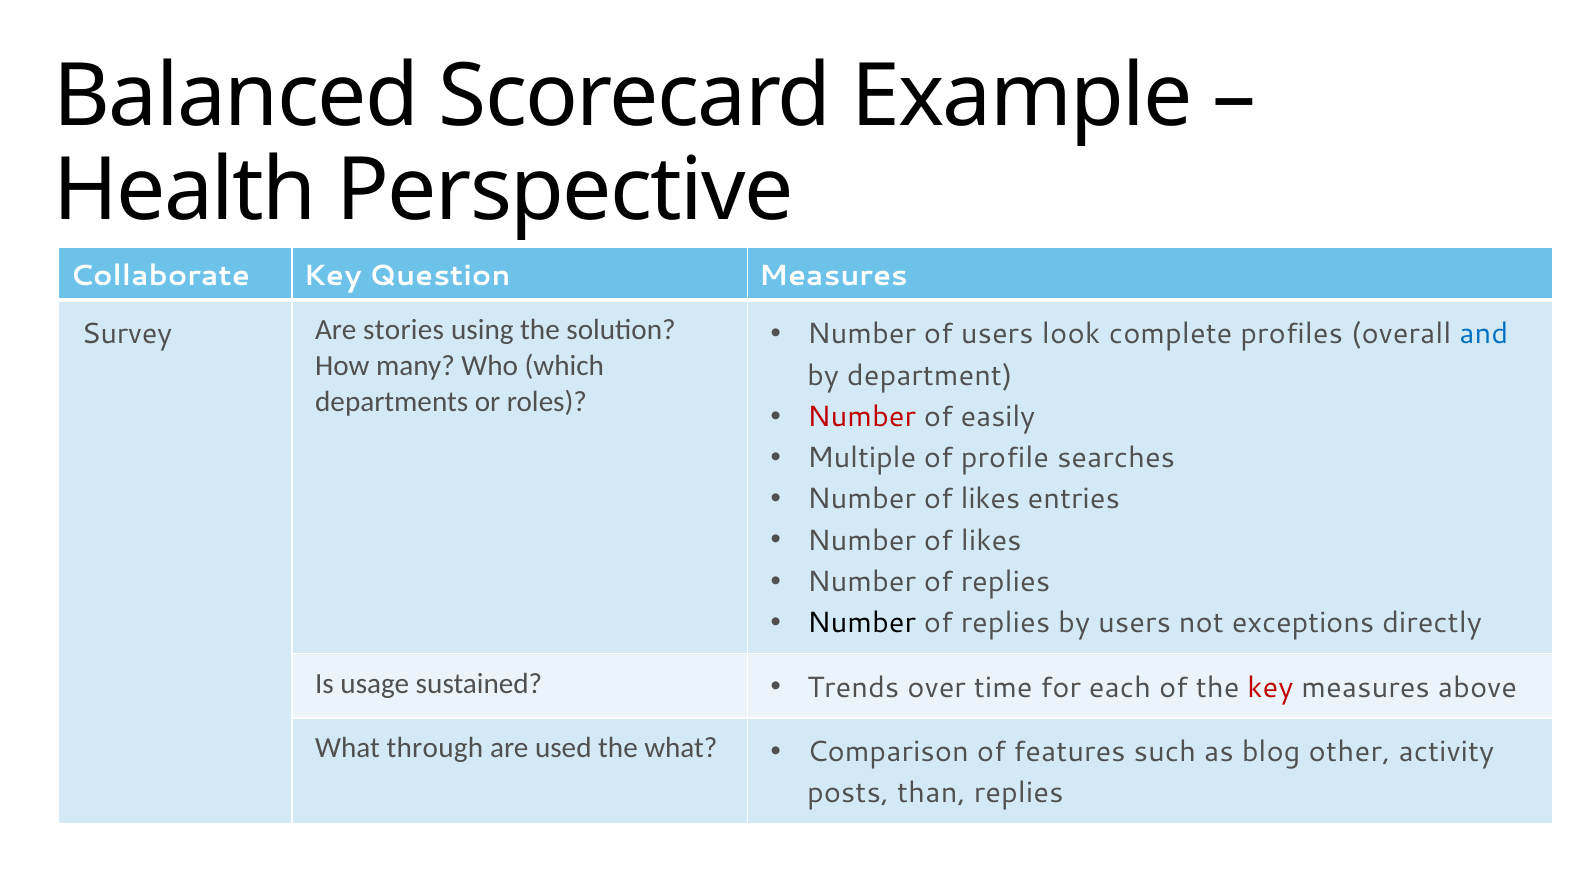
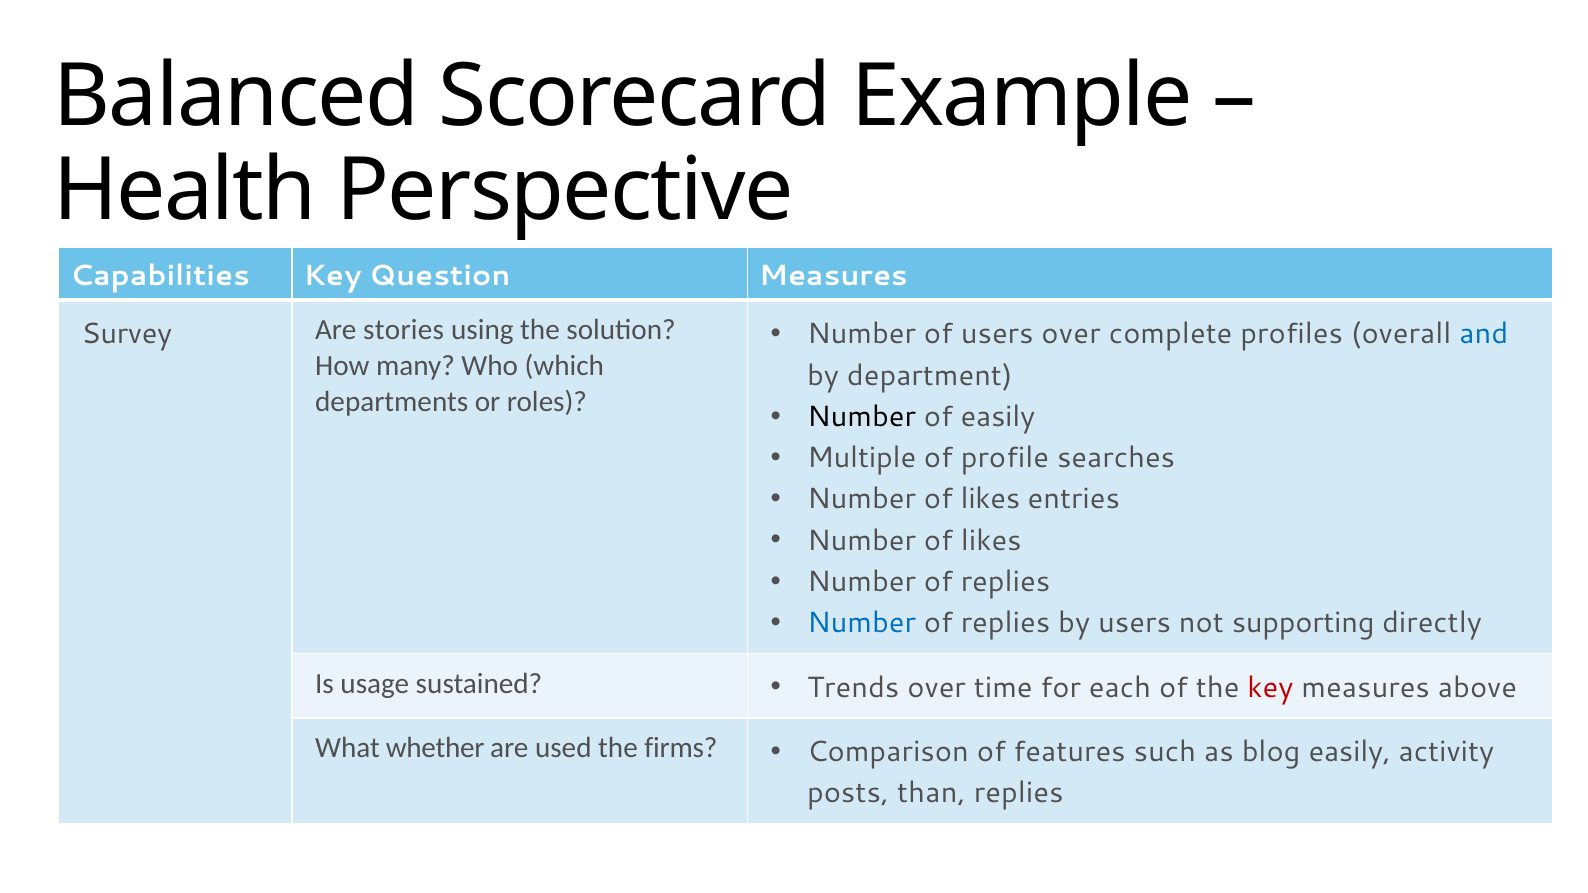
Collaborate: Collaborate -> Capabilities
users look: look -> over
Number at (862, 417) colour: red -> black
Number at (862, 623) colour: black -> blue
exceptions: exceptions -> supporting
through: through -> whether
the what: what -> firms
blog other: other -> easily
